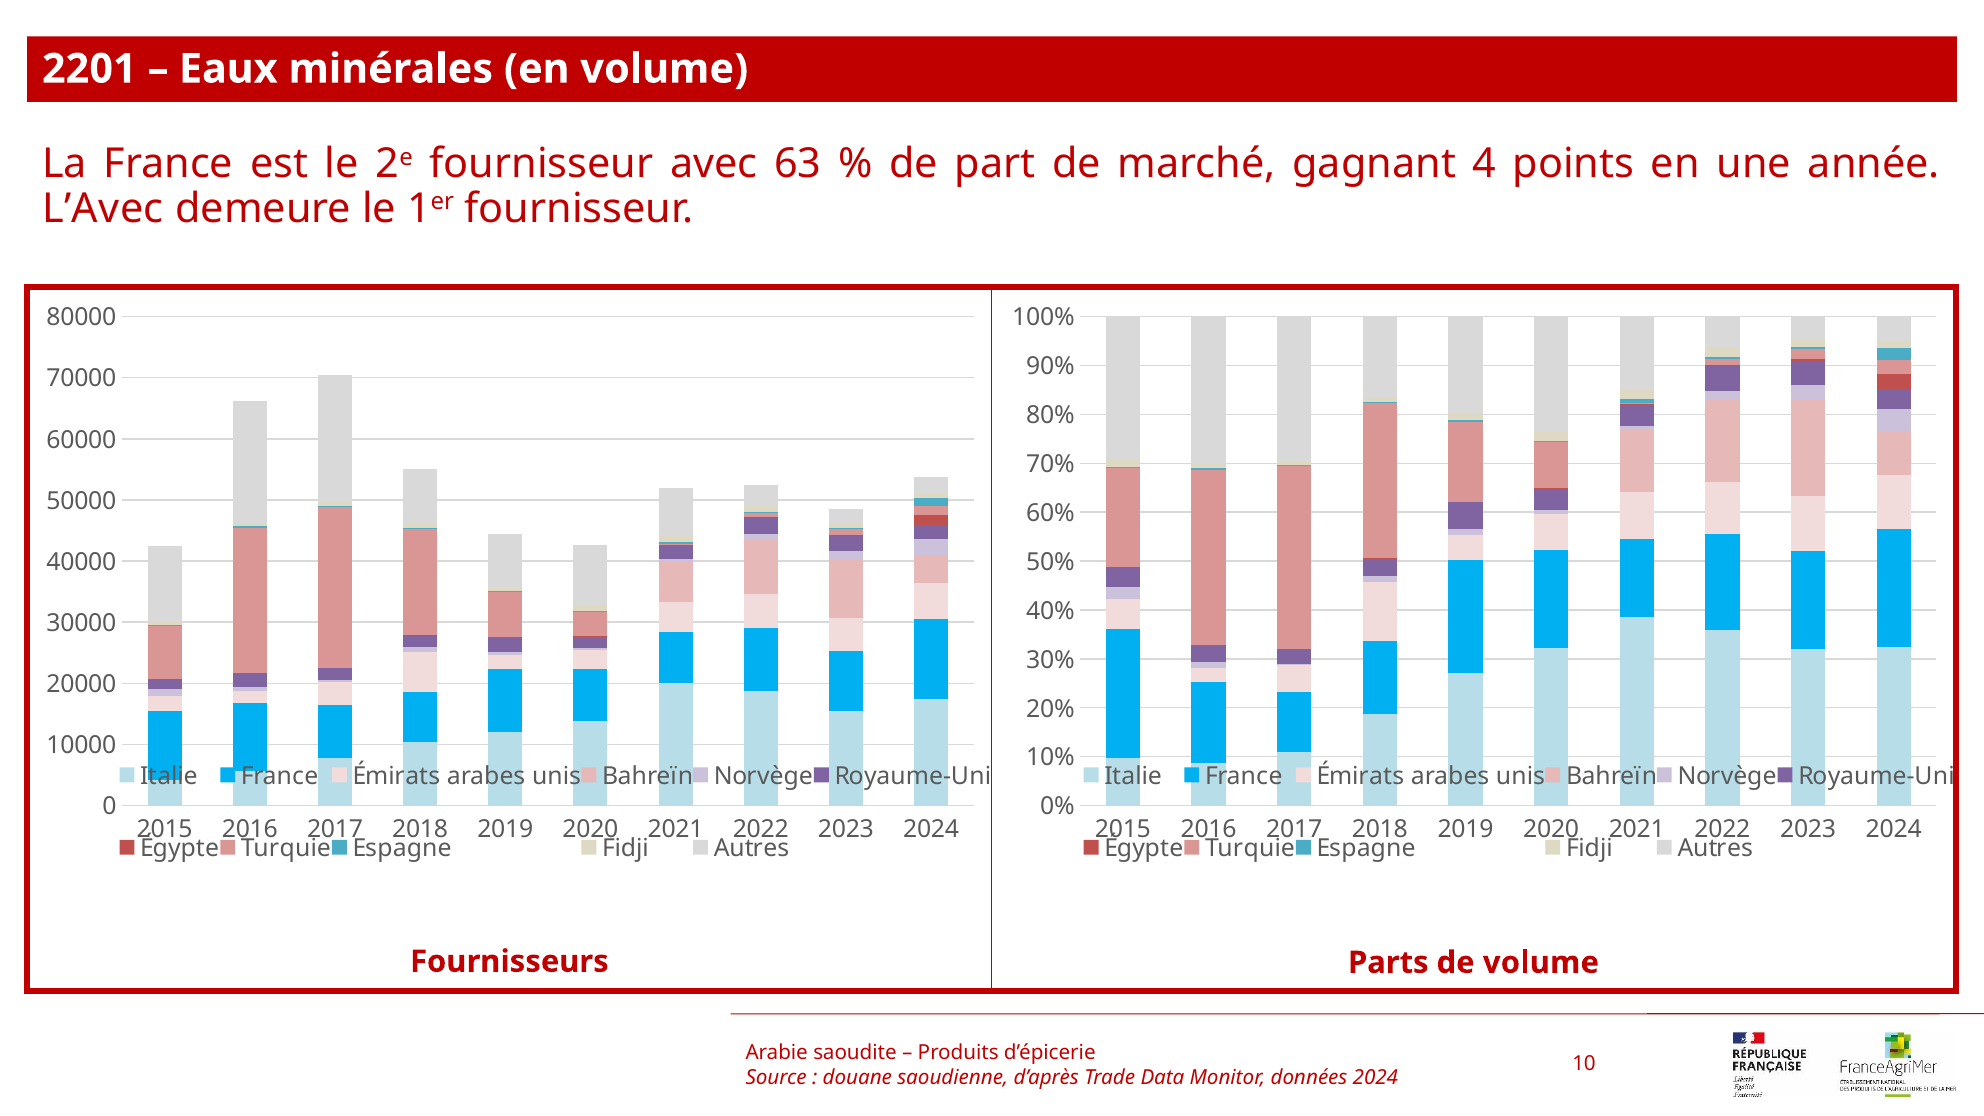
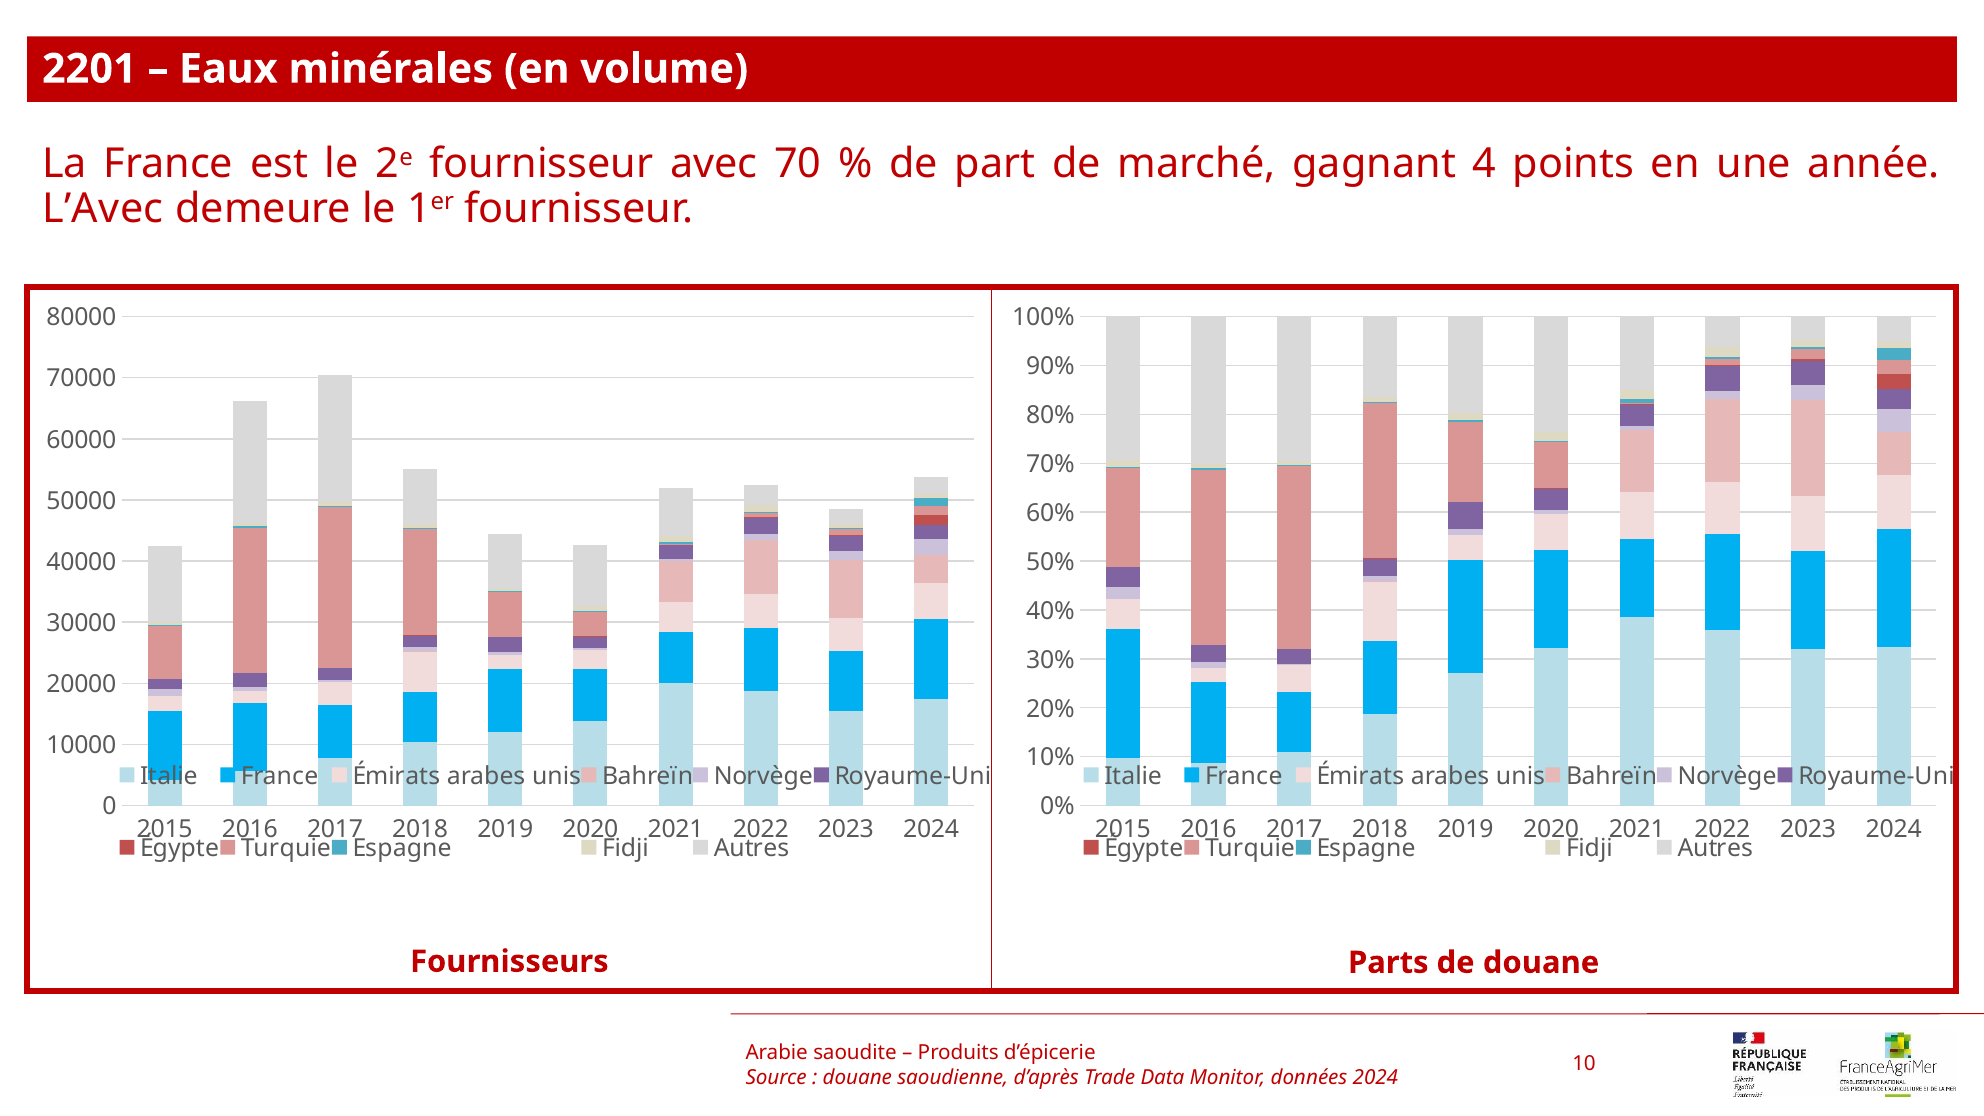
63: 63 -> 70
de volume: volume -> douane
